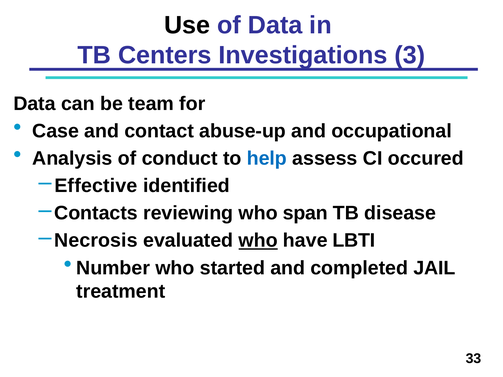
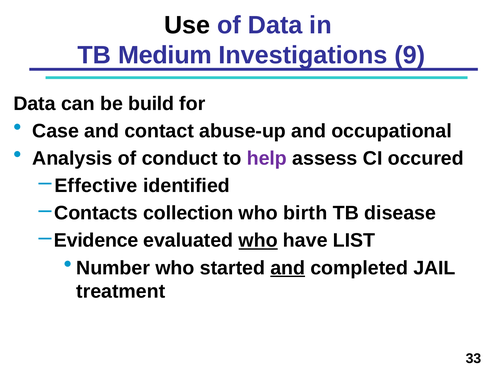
Centers: Centers -> Medium
3: 3 -> 9
team: team -> build
help colour: blue -> purple
reviewing: reviewing -> collection
span: span -> birth
Necrosis: Necrosis -> Evidence
LBTI: LBTI -> LIST
and at (288, 268) underline: none -> present
